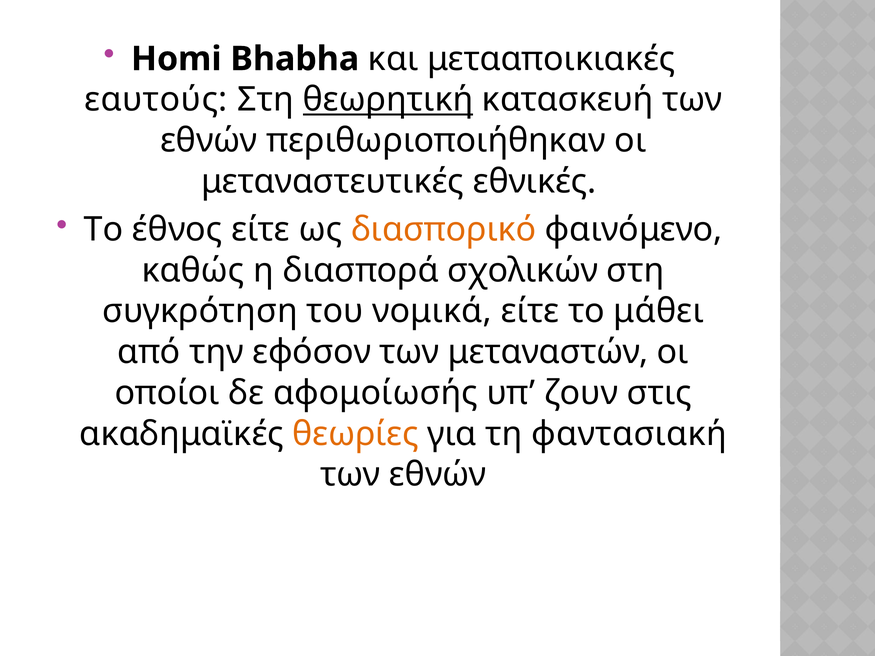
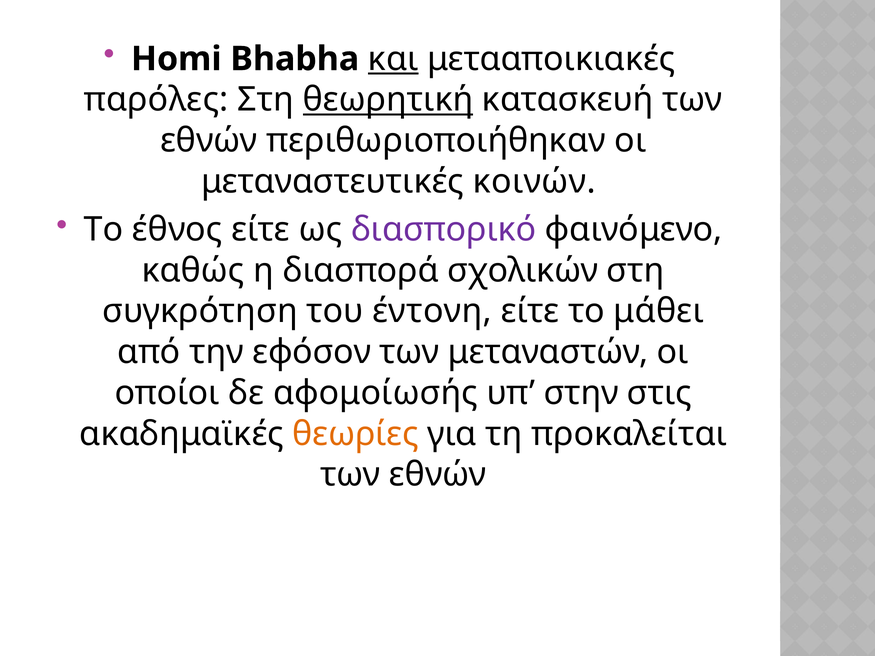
και underline: none -> present
εαυτούς: εαυτούς -> παρόλες
εθνικές: εθνικές -> κοινών
διασπορικό colour: orange -> purple
νομικά: νομικά -> έντονη
ζουν: ζουν -> στην
φαντασιακή: φαντασιακή -> προκαλείται
